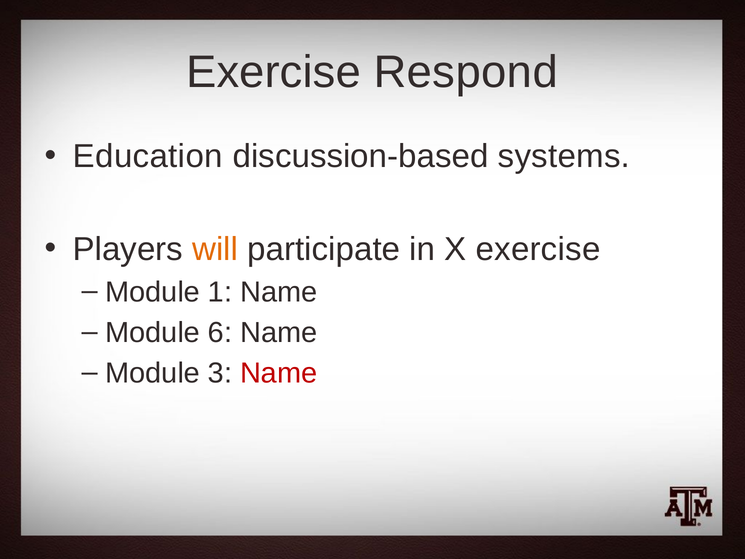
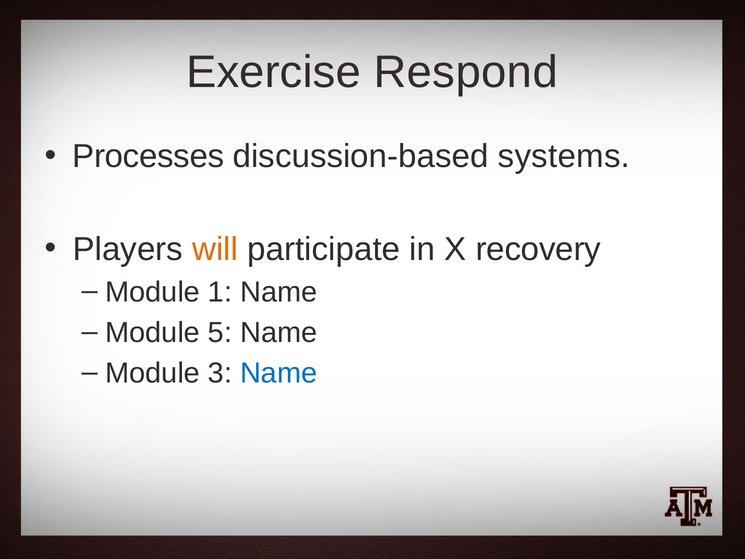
Education: Education -> Processes
X exercise: exercise -> recovery
6: 6 -> 5
Name at (279, 373) colour: red -> blue
